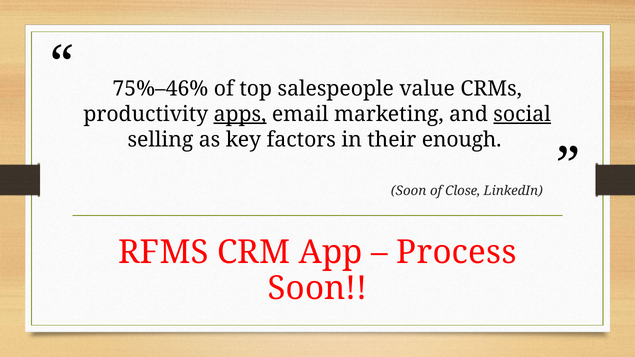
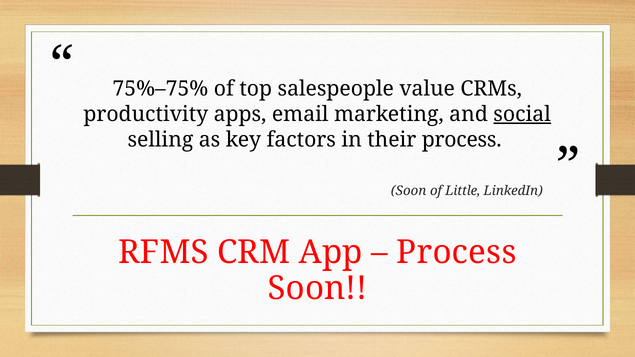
75%–46%: 75%–46% -> 75%–75%
apps underline: present -> none
their enough: enough -> process
Close: Close -> Little
